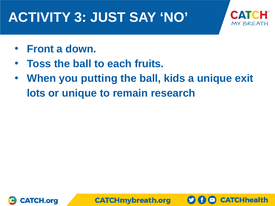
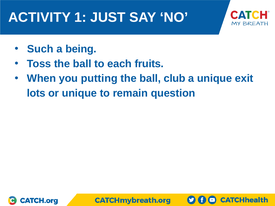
3: 3 -> 1
Front: Front -> Such
down: down -> being
kids: kids -> club
research: research -> question
